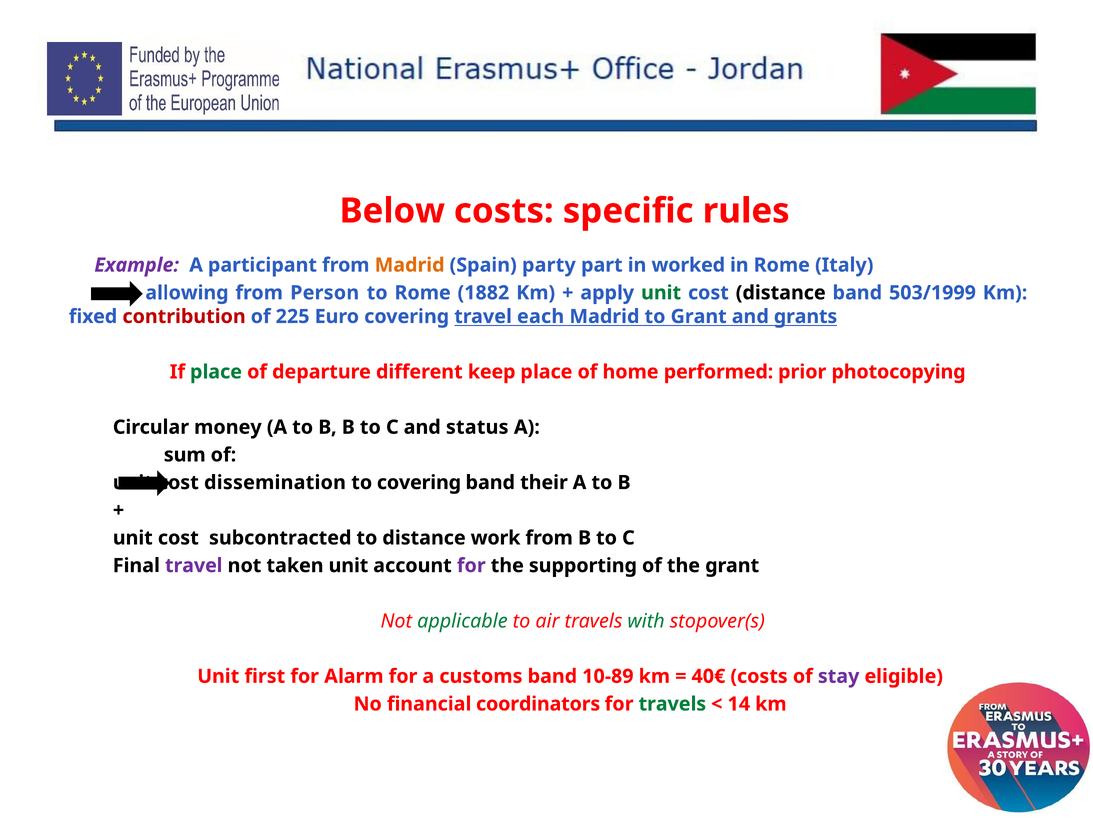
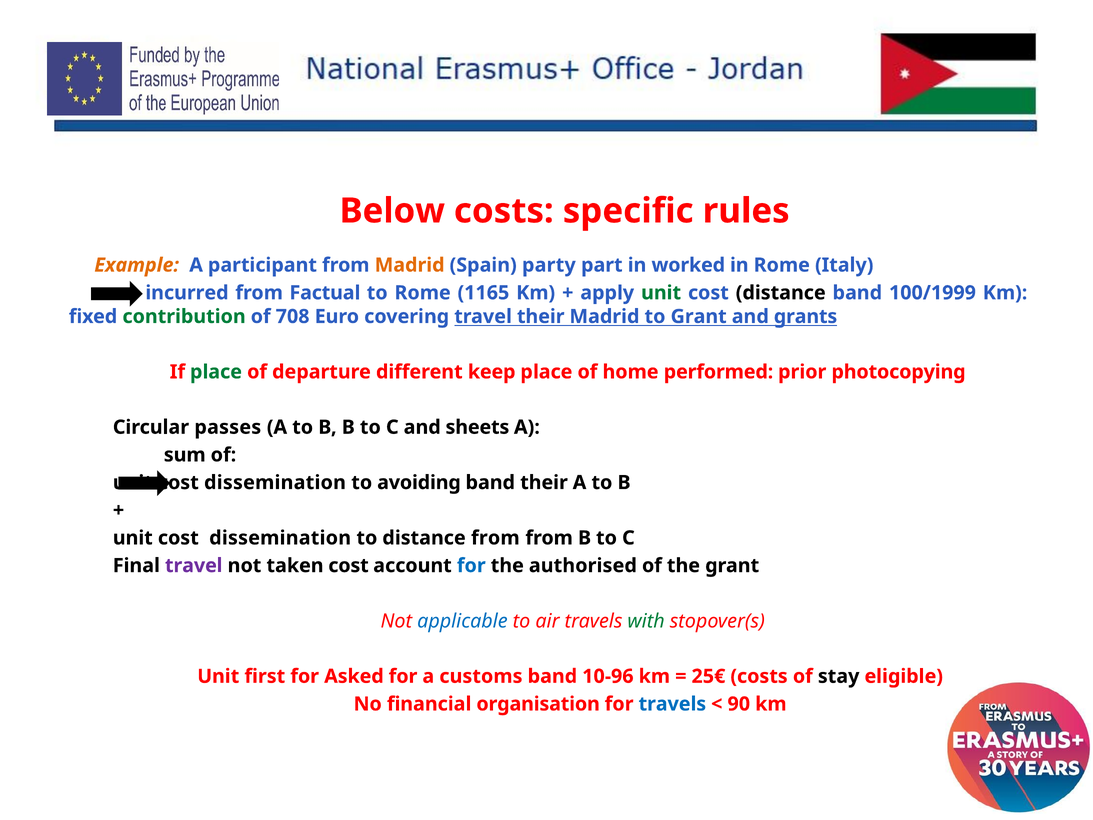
Example colour: purple -> orange
allowing: allowing -> incurred
Person: Person -> Factual
1882: 1882 -> 1165
503/1999: 503/1999 -> 100/1999
contribution colour: red -> green
225: 225 -> 708
travel each: each -> their
money: money -> passes
status: status -> sheets
to covering: covering -> avoiding
subcontracted at (280, 538): subcontracted -> dissemination
distance work: work -> from
taken unit: unit -> cost
for at (471, 565) colour: purple -> blue
supporting: supporting -> authorised
applicable colour: green -> blue
Alarm: Alarm -> Asked
10-89: 10-89 -> 10-96
40€: 40€ -> 25€
stay colour: purple -> black
coordinators: coordinators -> organisation
travels at (672, 704) colour: green -> blue
14: 14 -> 90
